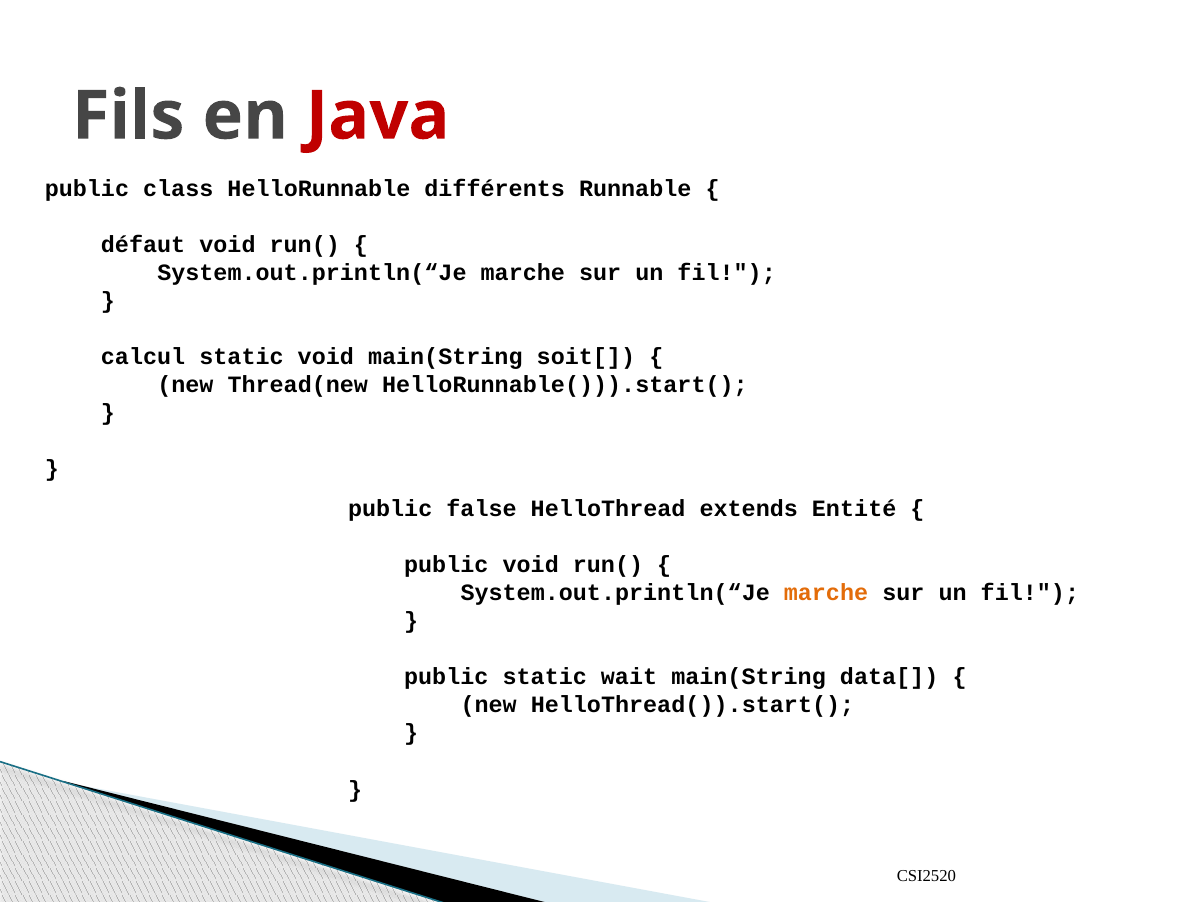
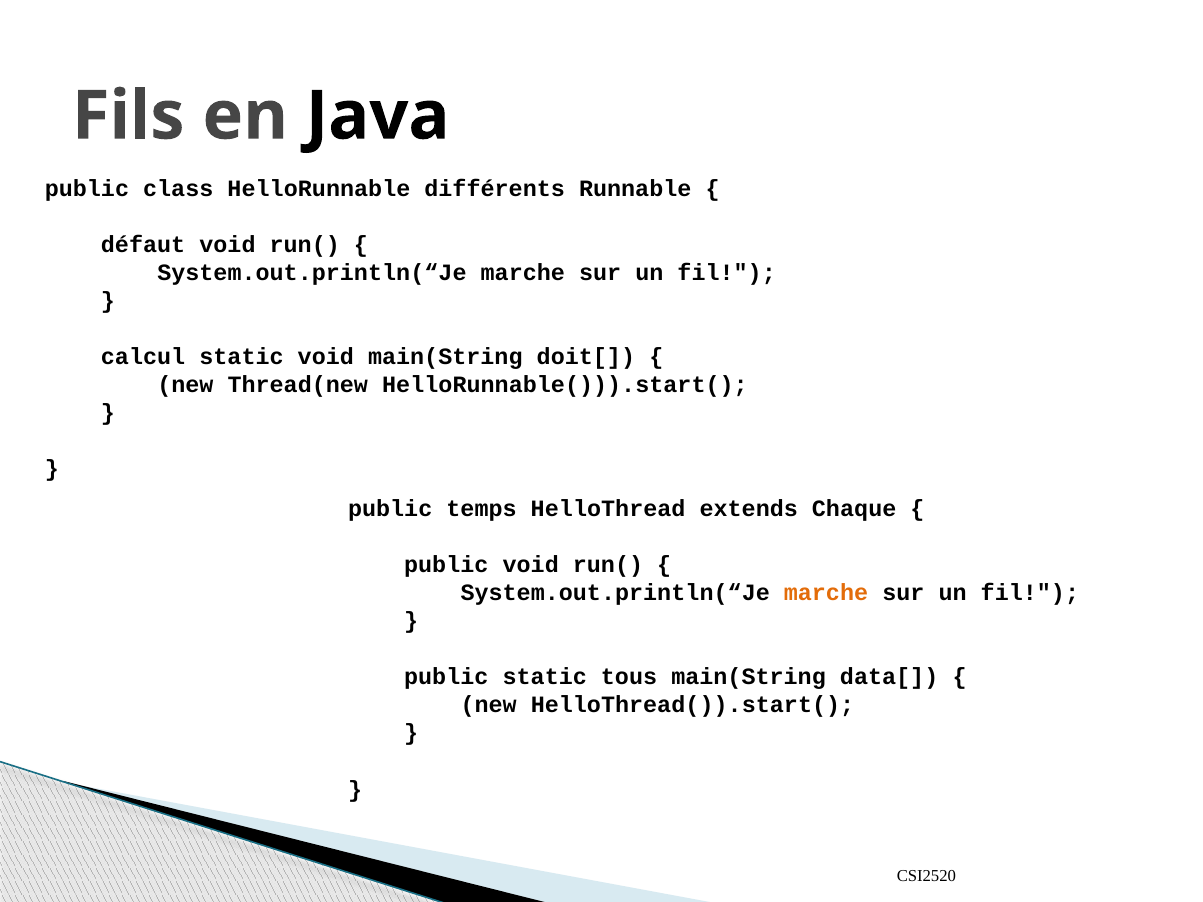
Java colour: red -> black
soit[: soit[ -> doit[
false: false -> temps
Entité: Entité -> Chaque
wait: wait -> tous
